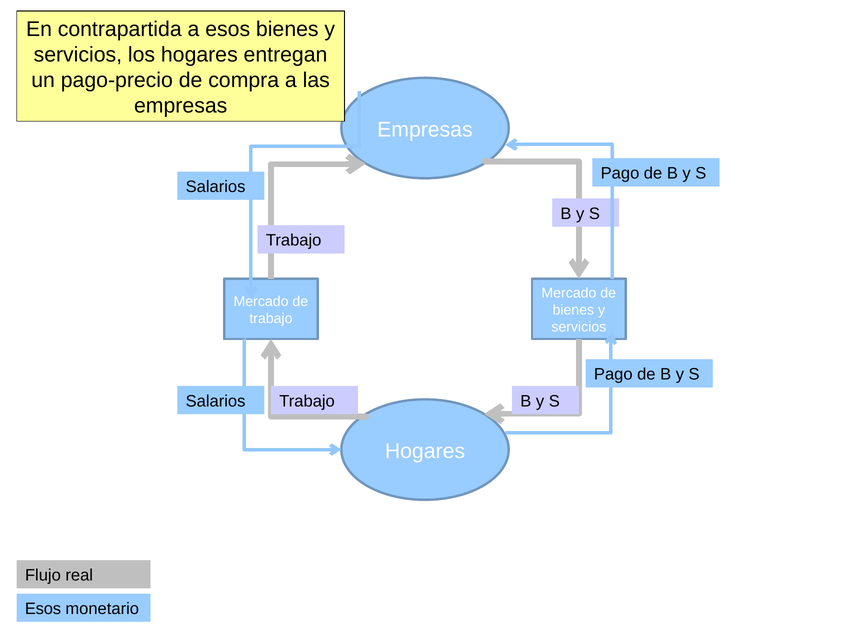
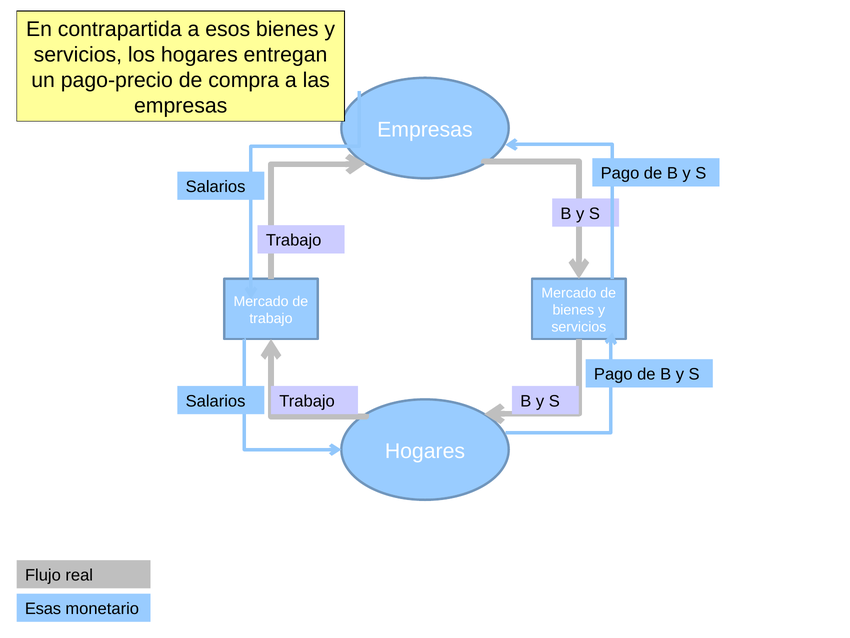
Esos at (43, 608): Esos -> Esas
